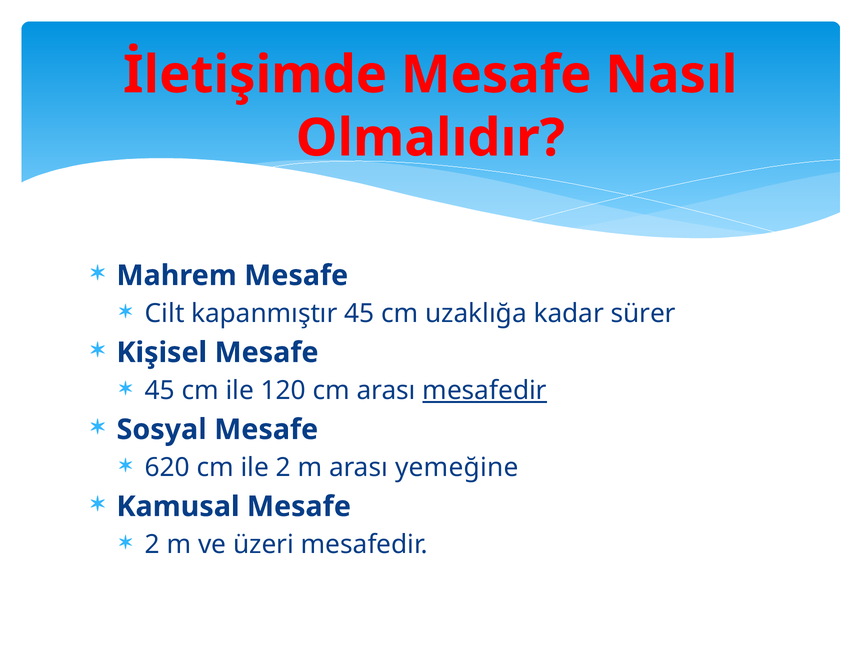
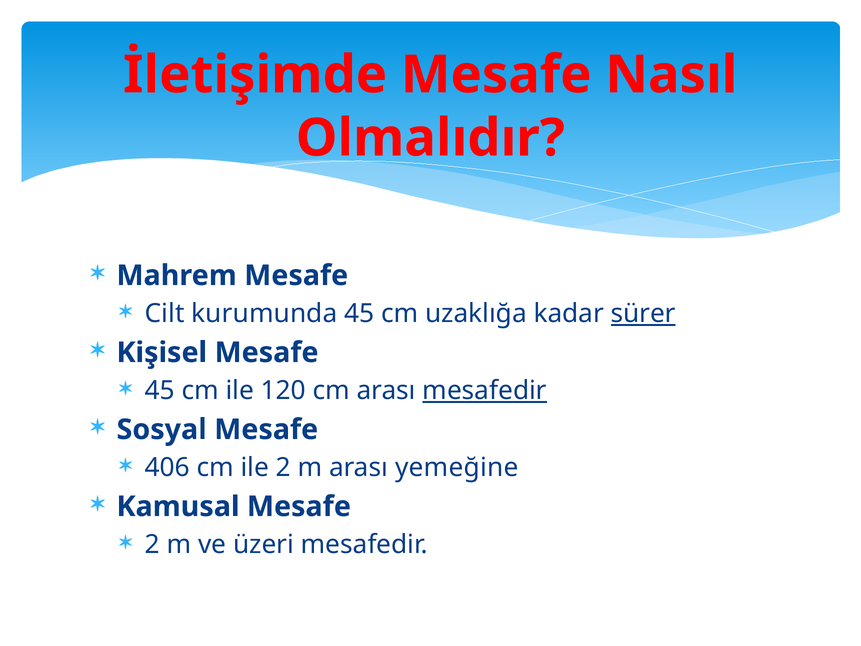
kapanmıştır: kapanmıştır -> kurumunda
sürer underline: none -> present
620: 620 -> 406
